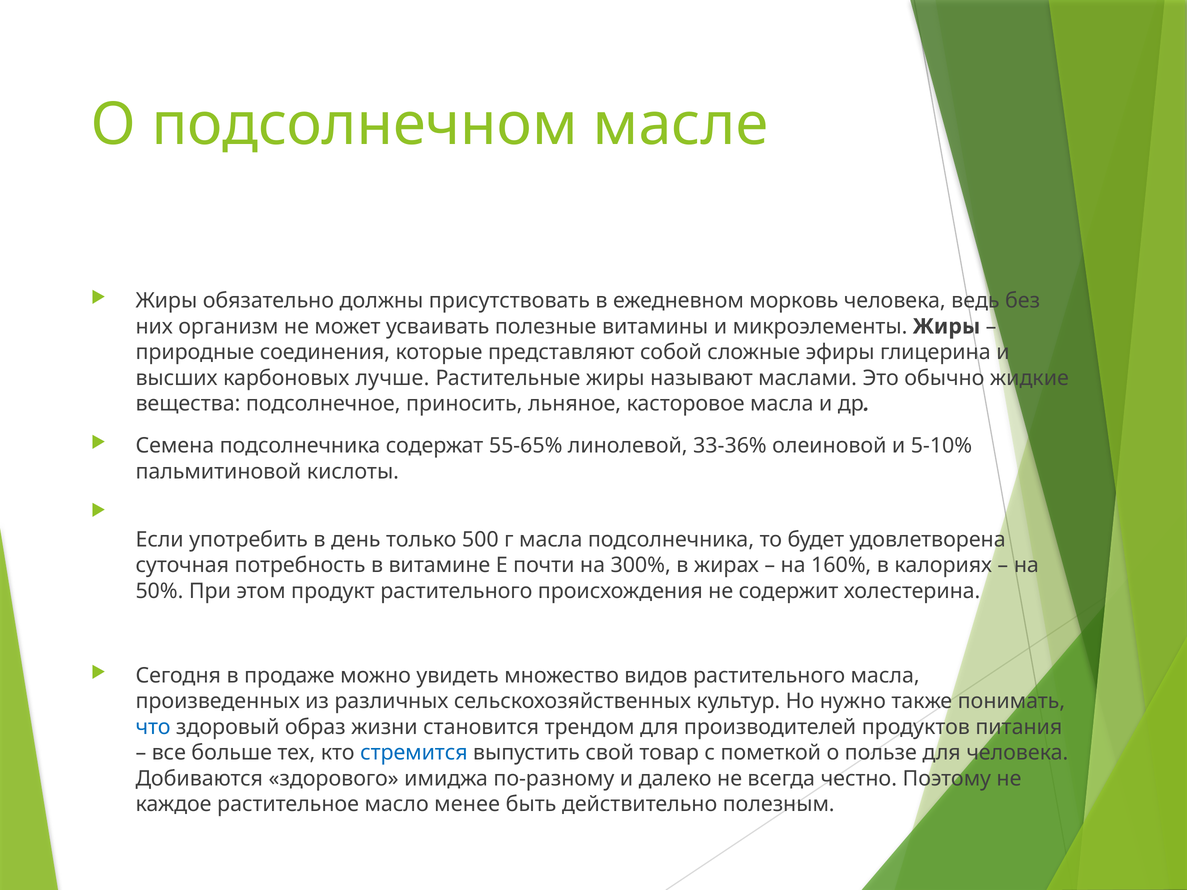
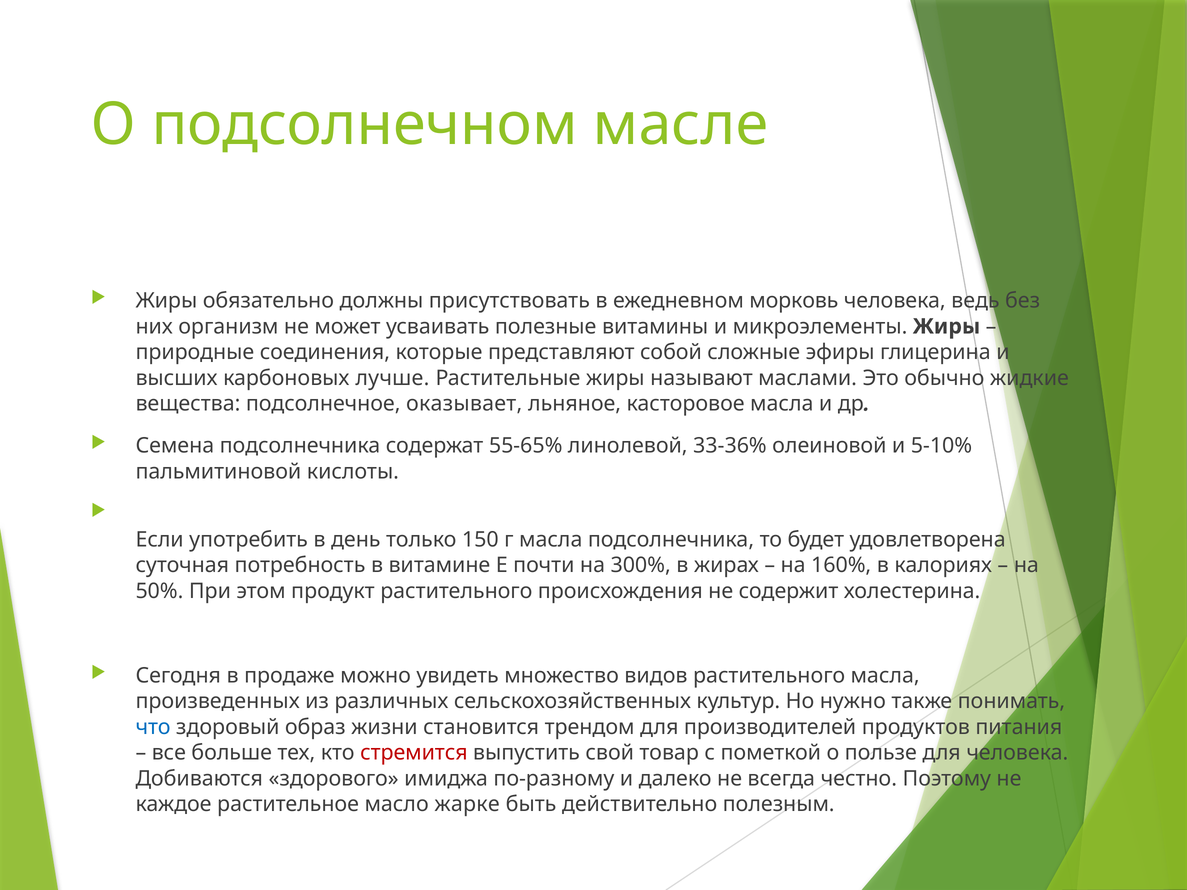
приносить: приносить -> оказывает
500: 500 -> 150
стремится colour: blue -> red
менее: менее -> жарке
